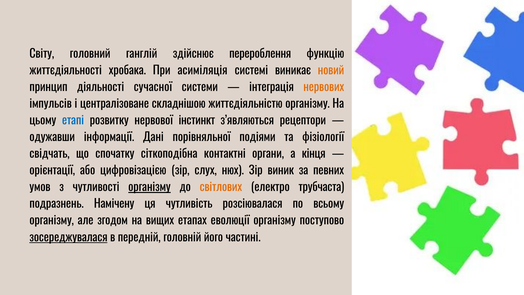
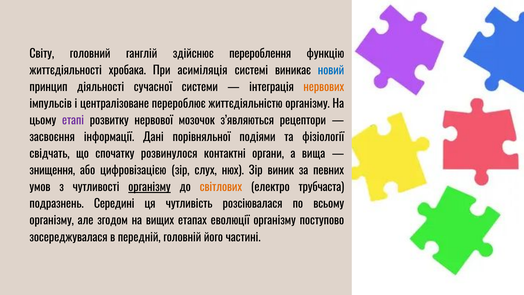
новий colour: orange -> blue
складнішою: складнішою -> перероблює
етапі colour: blue -> purple
інстинкт: інстинкт -> мозочок
одужавши: одужавши -> засвоєння
сіткоподібна: сіткоподібна -> розвинулося
кінця: кінця -> вища
орієнтації: орієнтації -> знищення
Намічену: Намічену -> Середині
зосереджувалася underline: present -> none
